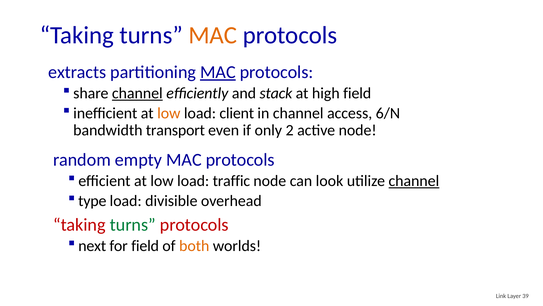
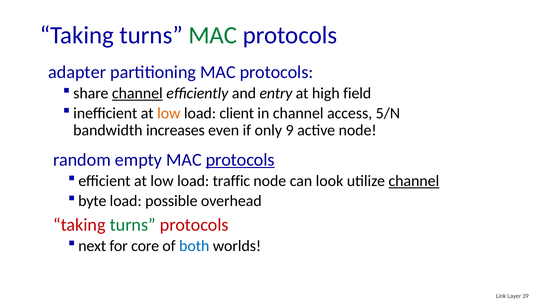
MAC at (213, 35) colour: orange -> green
extracts: extracts -> adapter
MAC at (218, 72) underline: present -> none
stack: stack -> entry
6/N: 6/N -> 5/N
transport: transport -> increases
2: 2 -> 9
protocols at (240, 159) underline: none -> present
type: type -> byte
divisible: divisible -> possible
for field: field -> core
both colour: orange -> blue
